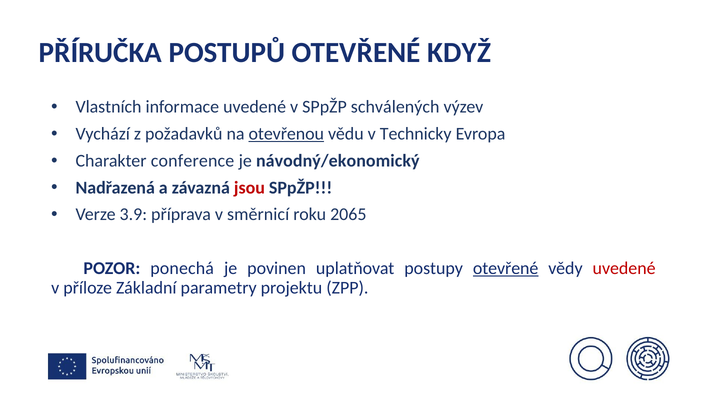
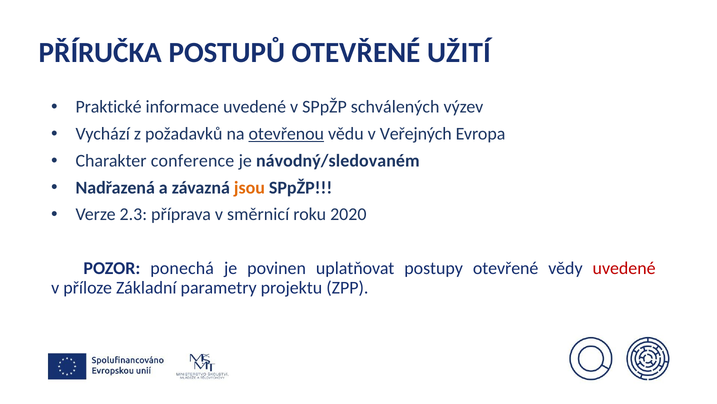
KDYŽ: KDYŽ -> UŽITÍ
Vlastních: Vlastních -> Praktické
Technicky: Technicky -> Veřejných
návodný/ekonomický: návodný/ekonomický -> návodný/sledovaném
jsou colour: red -> orange
3.9: 3.9 -> 2.3
2065: 2065 -> 2020
otevřené at (506, 268) underline: present -> none
